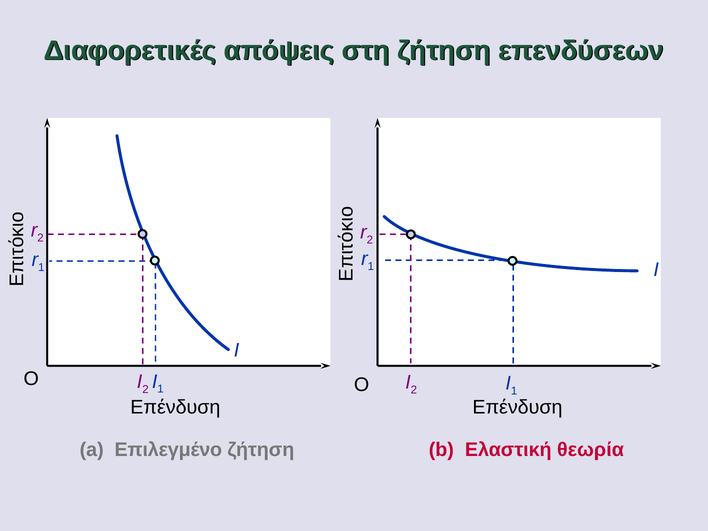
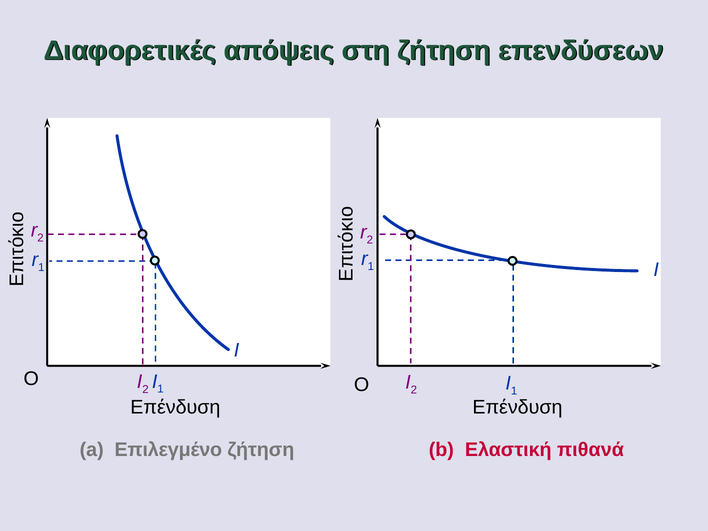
θεωρία: θεωρία -> πιθανά
